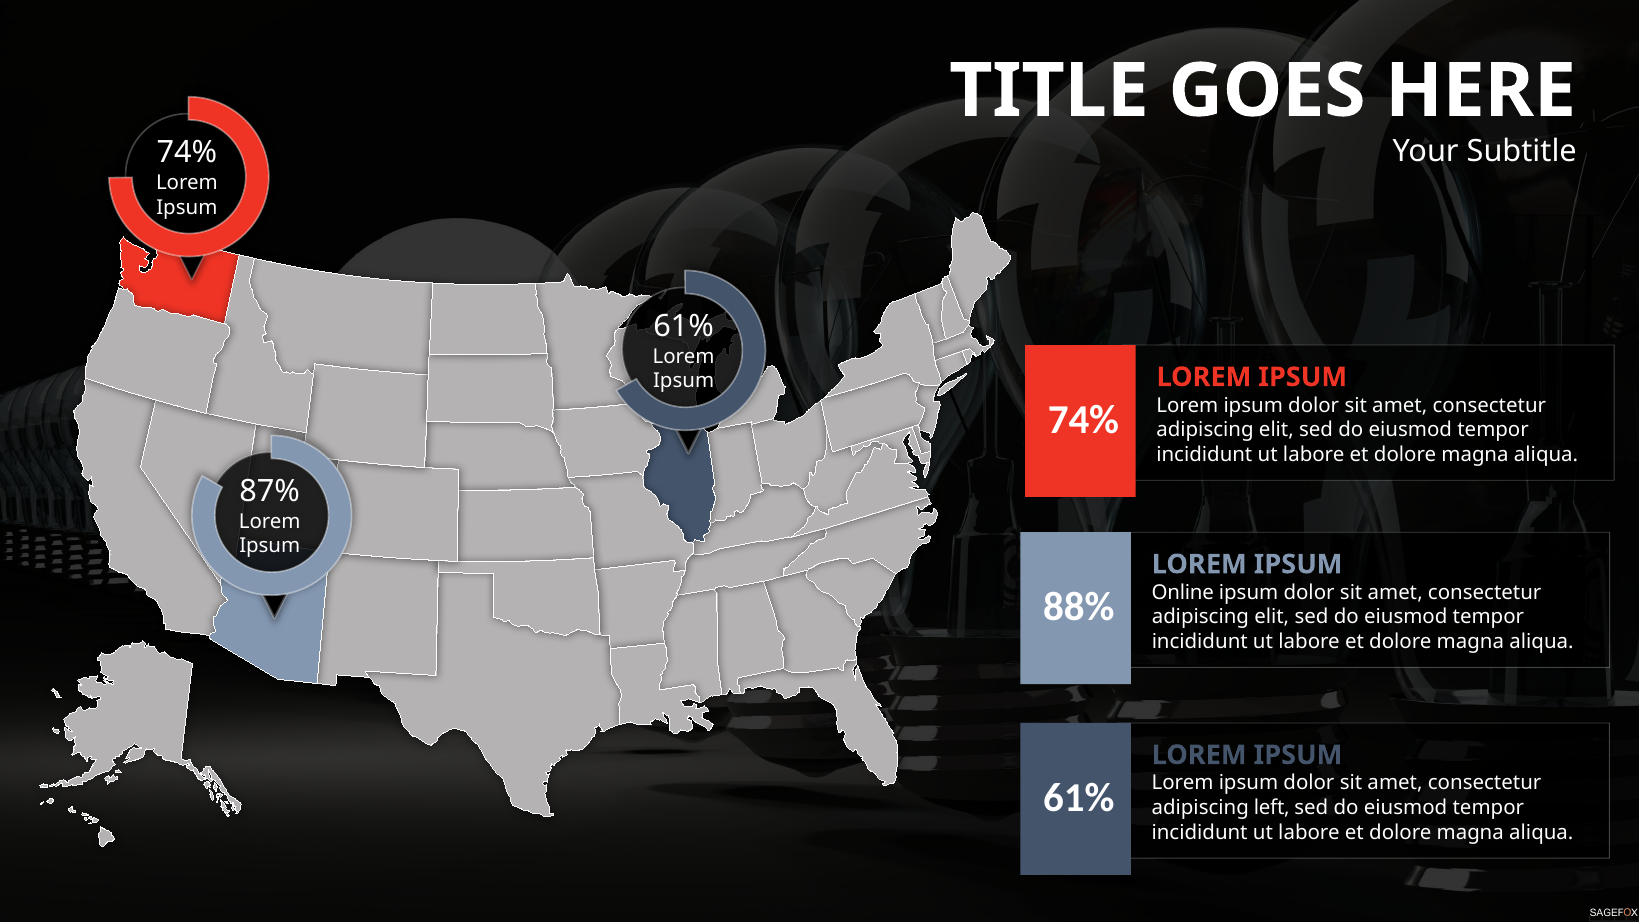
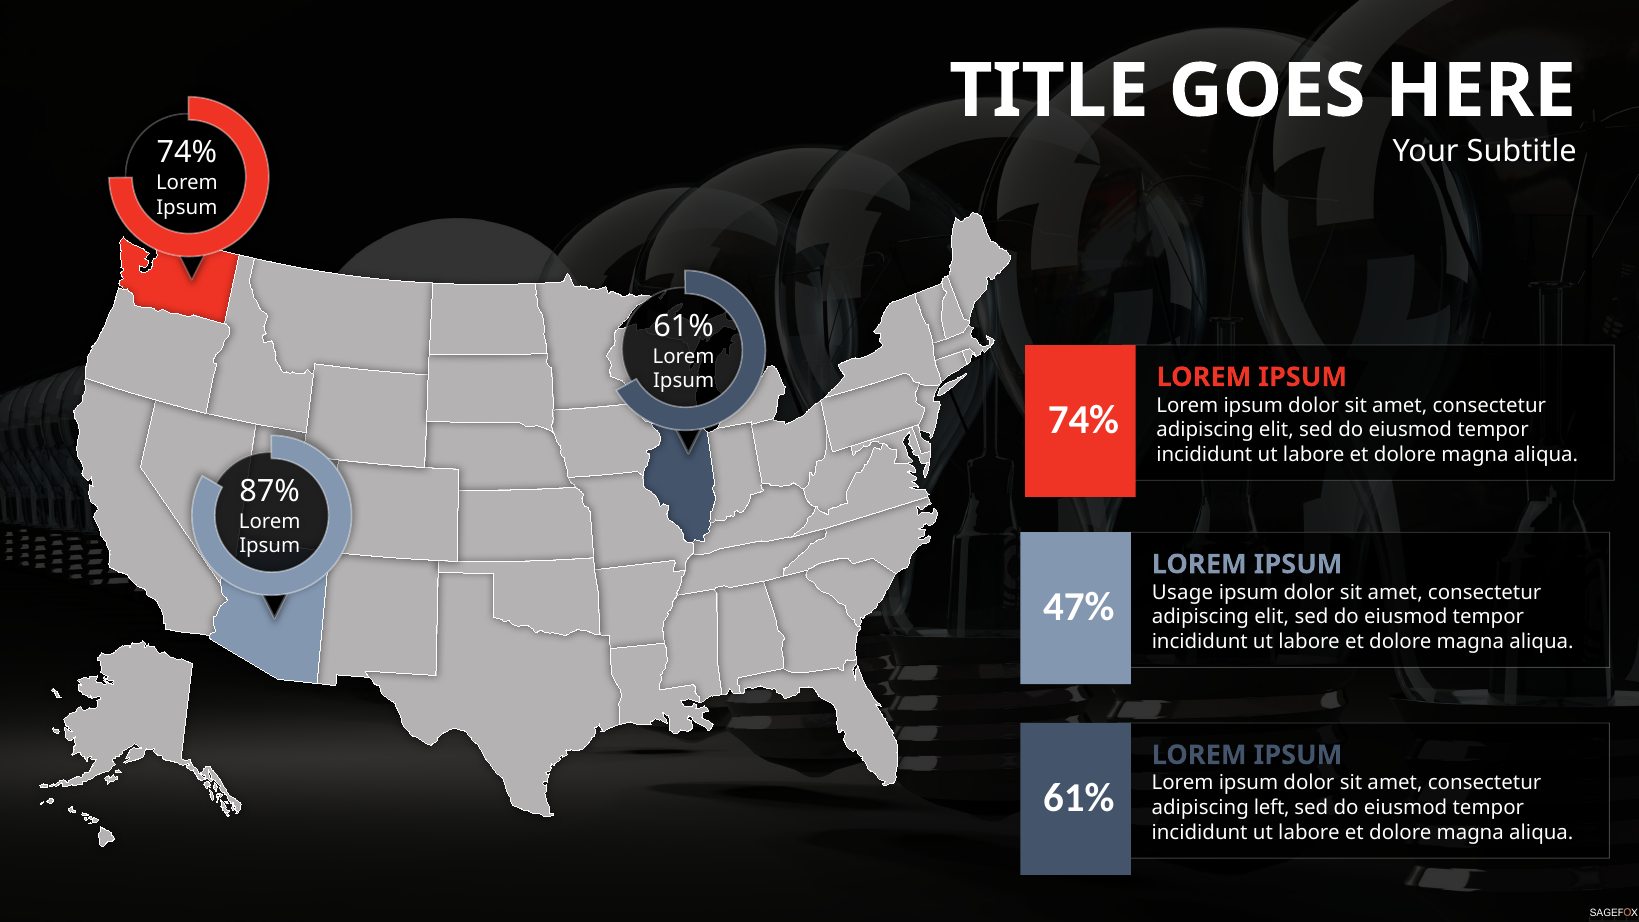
Online: Online -> Usage
88%: 88% -> 47%
